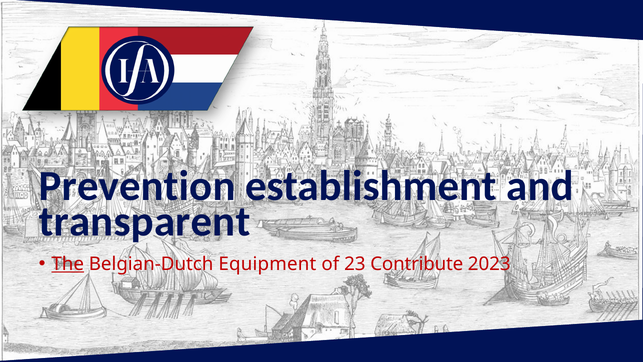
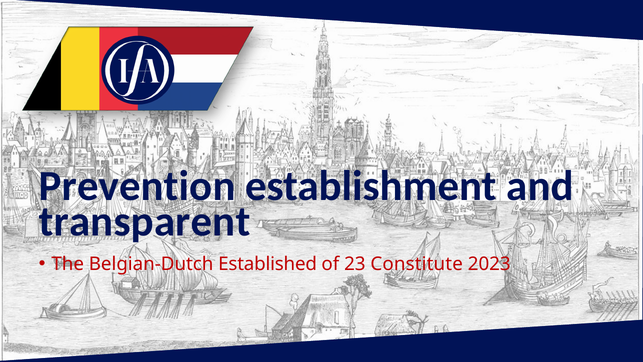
The underline: present -> none
Equipment: Equipment -> Established
Contribute: Contribute -> Constitute
